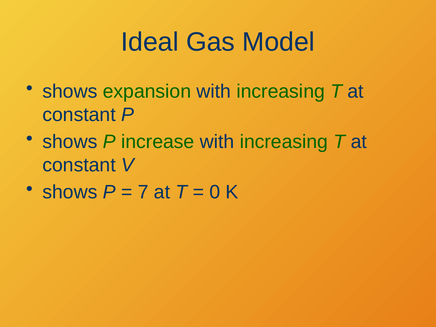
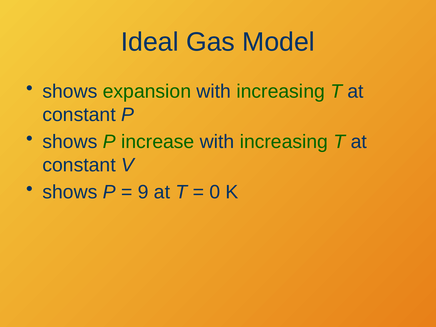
7: 7 -> 9
